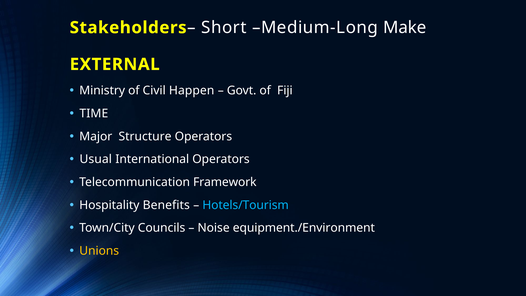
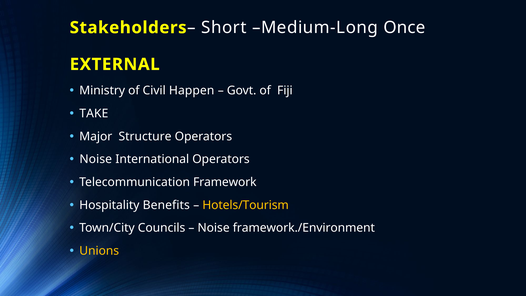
Make: Make -> Once
TIME: TIME -> TAKE
Usual at (96, 159): Usual -> Noise
Hotels/Tourism colour: light blue -> yellow
equipment./Environment: equipment./Environment -> framework./Environment
